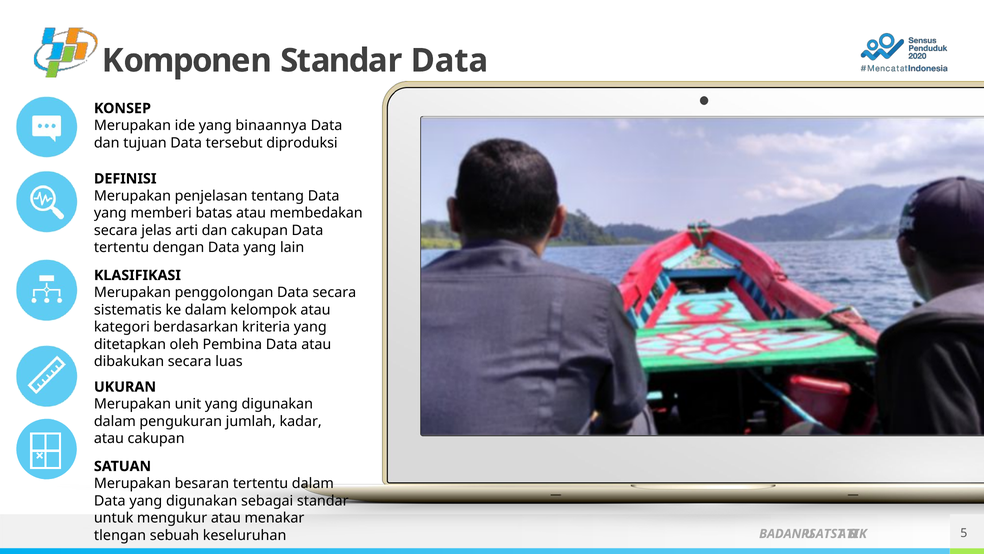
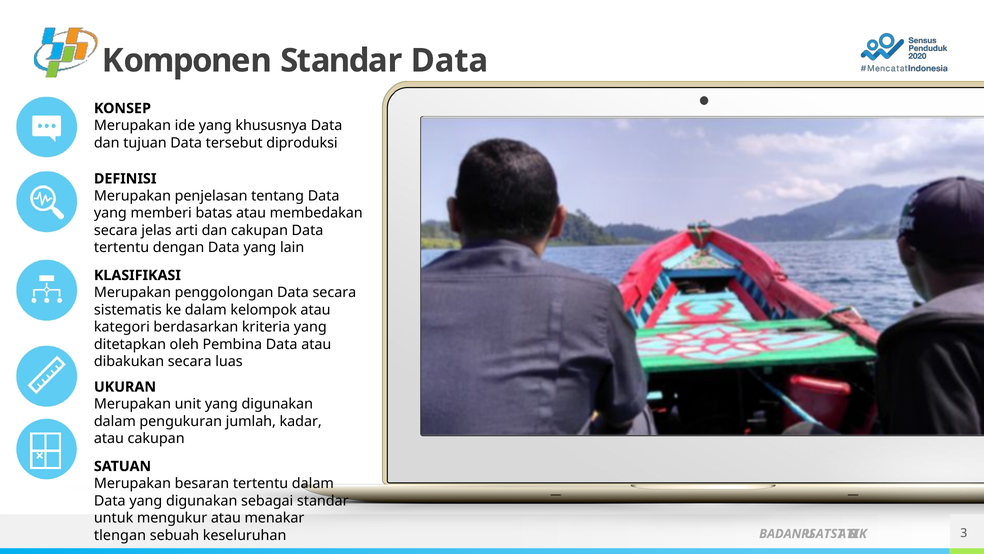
binaannya: binaannya -> khususnya
5: 5 -> 3
